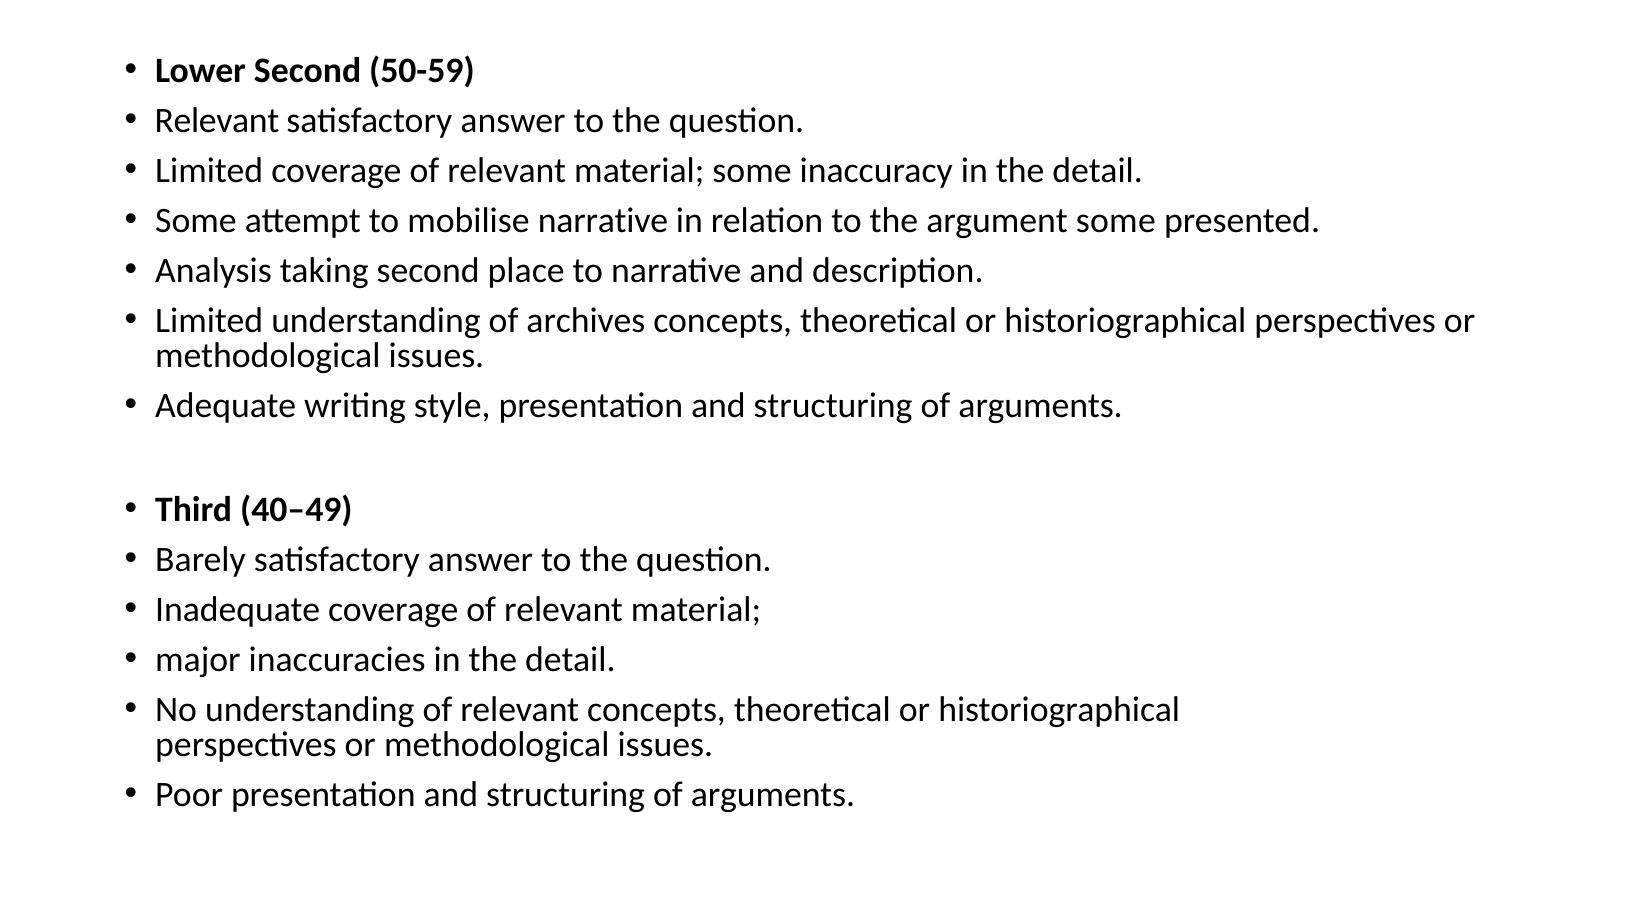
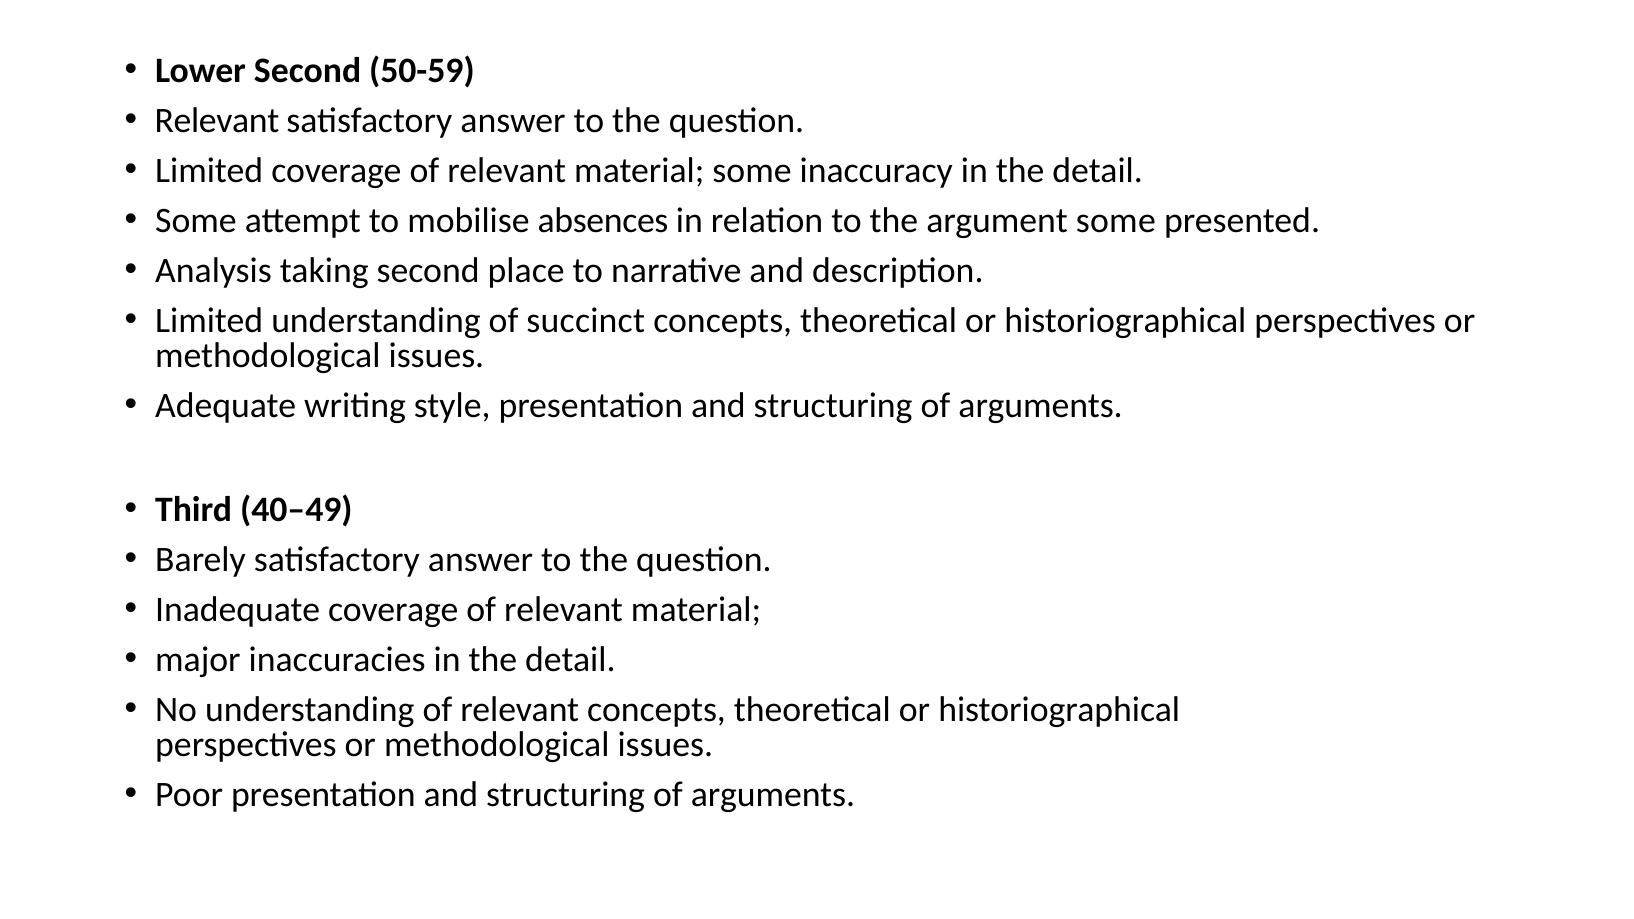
mobilise narrative: narrative -> absences
archives: archives -> succinct
